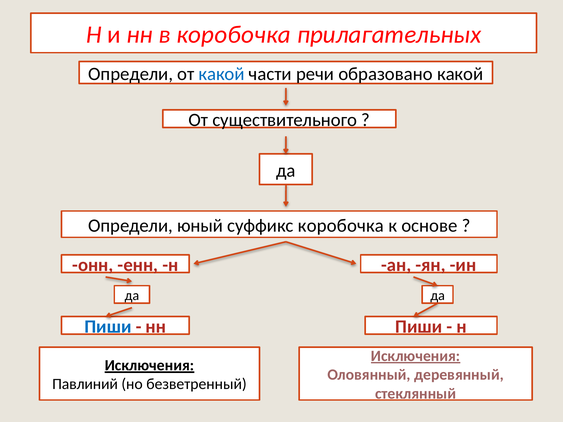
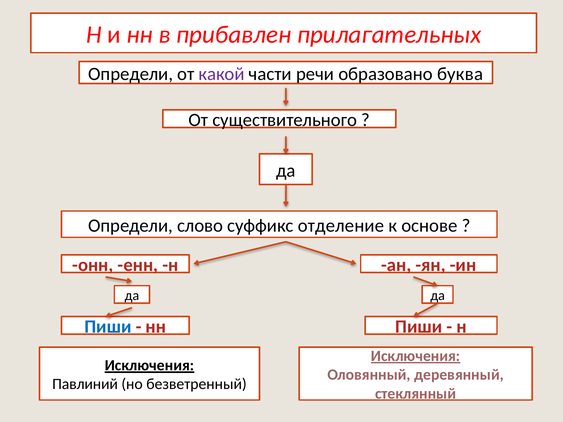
в коробочка: коробочка -> прибавлен
какой at (222, 74) colour: blue -> purple
образовано какой: какой -> буква
юный: юный -> слово
суффикс коробочка: коробочка -> отделение
